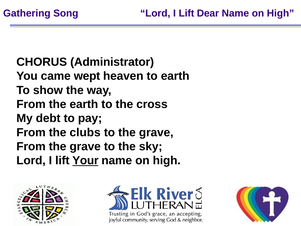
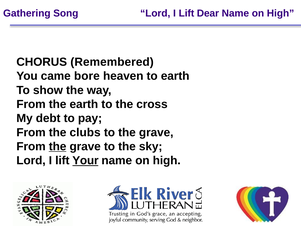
Administrator: Administrator -> Remembered
wept: wept -> bore
the at (58, 146) underline: none -> present
